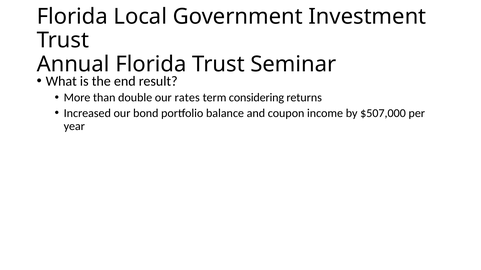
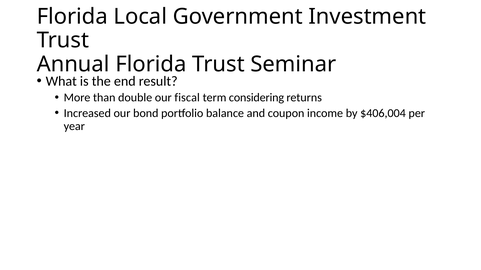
rates: rates -> fiscal
$507,000: $507,000 -> $406,004
